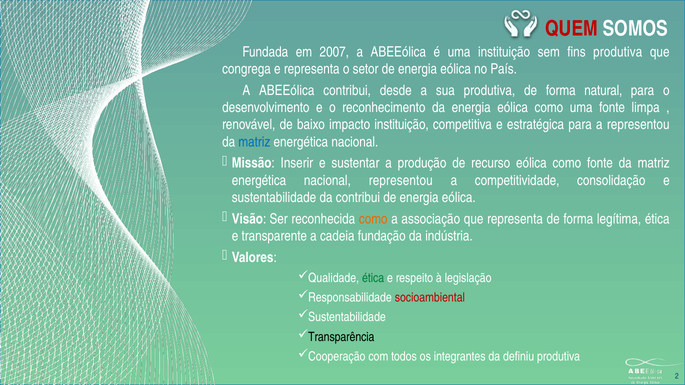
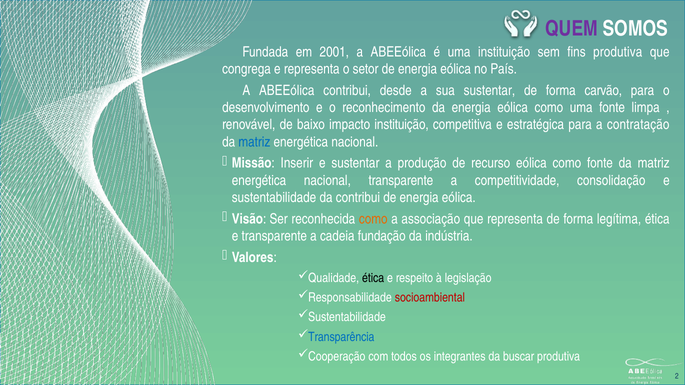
QUEM colour: red -> purple
2007: 2007 -> 2001
sua produtiva: produtiva -> sustentar
natural: natural -> carvão
a representou: representou -> contratação
nacional representou: representou -> transparente
ética at (373, 278) colour: green -> black
Transparência colour: black -> blue
definiu: definiu -> buscar
